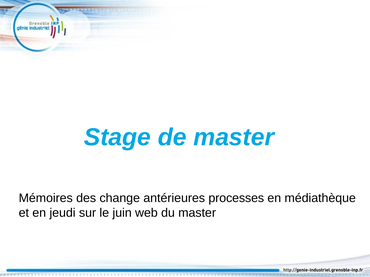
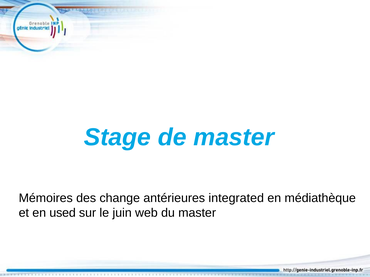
processes: processes -> integrated
jeudi: jeudi -> used
